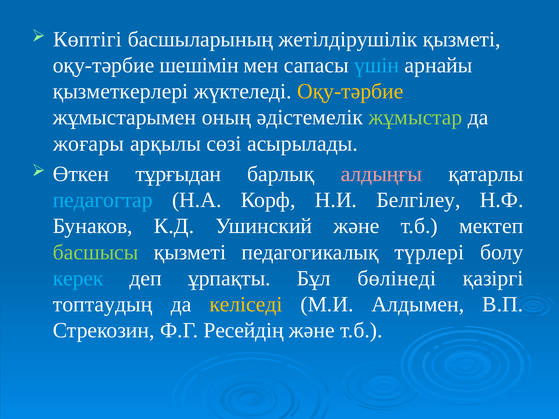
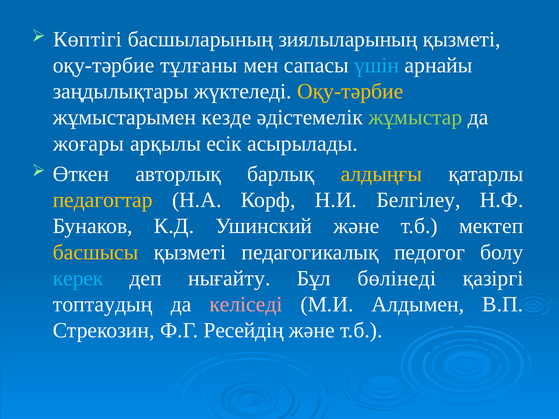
жетілдірушілік: жетілдірушілік -> зиялыларының
шешімін: шешімін -> тұлғаны
қызметкерлері: қызметкерлері -> заңдылықтары
оның: оның -> кезде
сөзі: сөзі -> есік
тұрғыдан: тұрғыдан -> авторлық
алдыңғы colour: pink -> yellow
педагогтар colour: light blue -> yellow
басшысы colour: light green -> yellow
түрлері: түрлері -> педогог
ұрпақты: ұрпақты -> нығайту
келіседі colour: yellow -> pink
